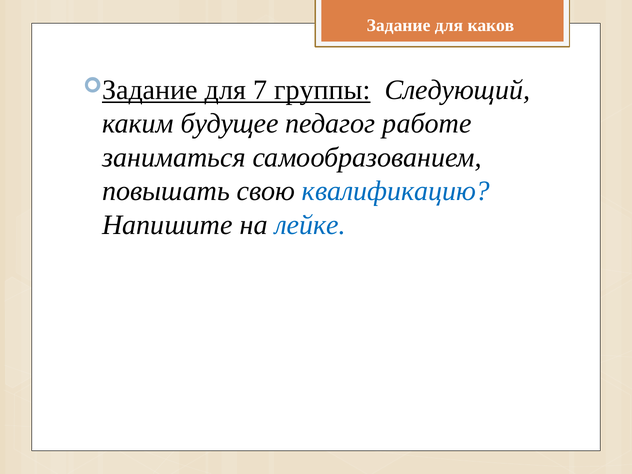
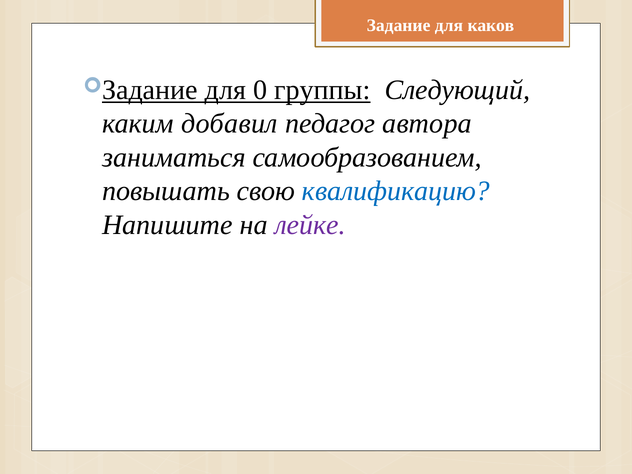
7: 7 -> 0
будущее: будущее -> добавил
работе: работе -> автора
лейке colour: blue -> purple
